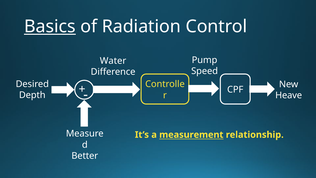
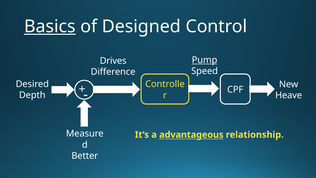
Radiation: Radiation -> Designed
Pump underline: none -> present
Water: Water -> Drives
measurement: measurement -> advantageous
